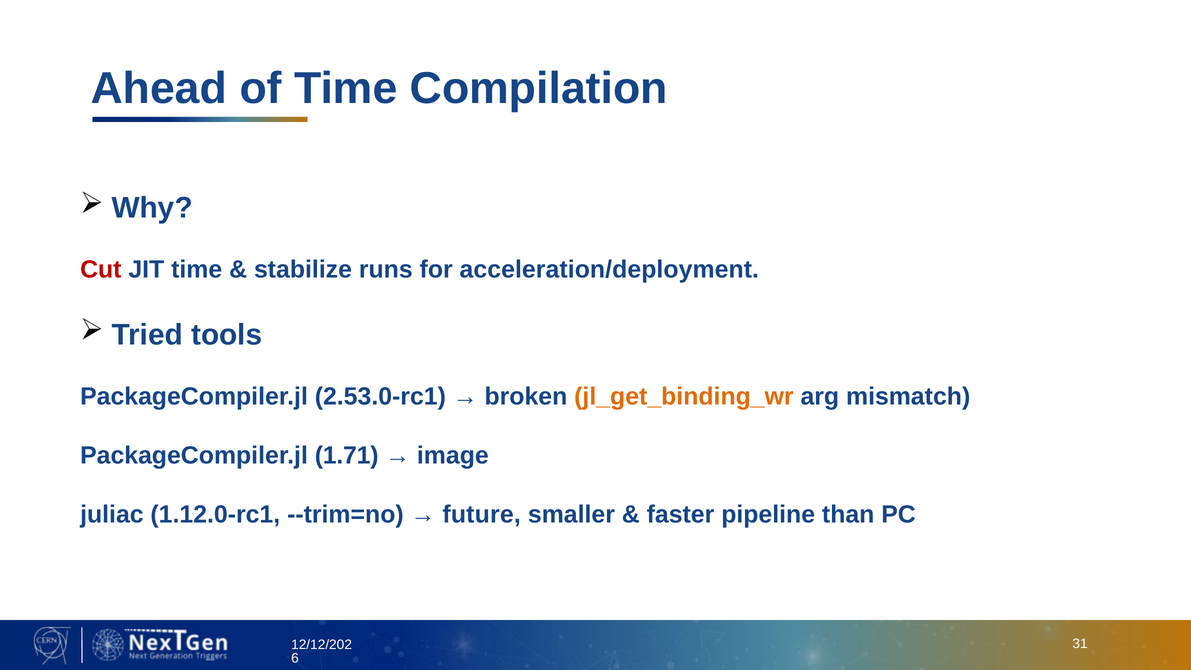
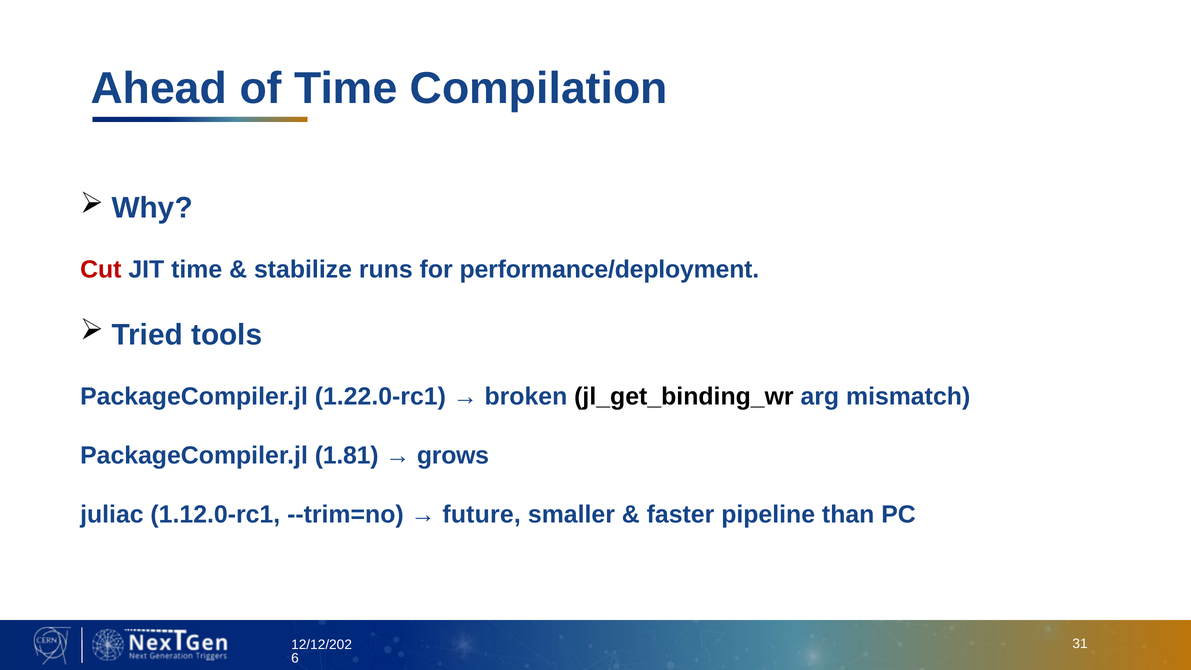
acceleration/deployment: acceleration/deployment -> performance/deployment
2.53.0-rc1: 2.53.0-rc1 -> 1.22.0-rc1
jl_get_binding_wr colour: orange -> black
1.71: 1.71 -> 1.81
image: image -> grows
